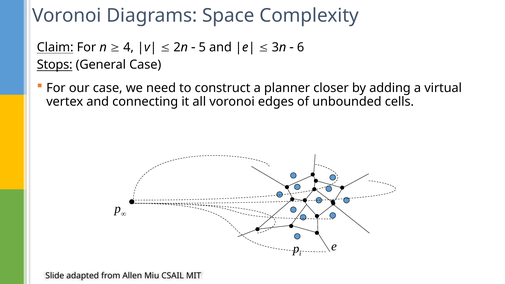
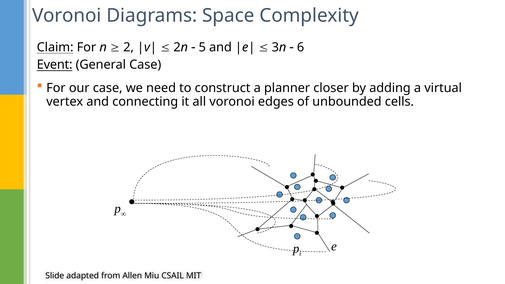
4: 4 -> 2
Stops: Stops -> Event
